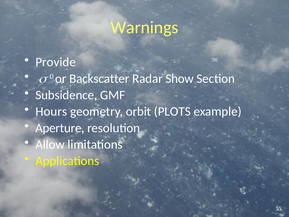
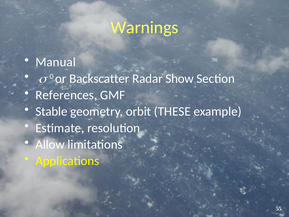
Provide: Provide -> Manual
Subsidence: Subsidence -> References
Hours: Hours -> Stable
PLOTS: PLOTS -> THESE
Aperture: Aperture -> Estimate
